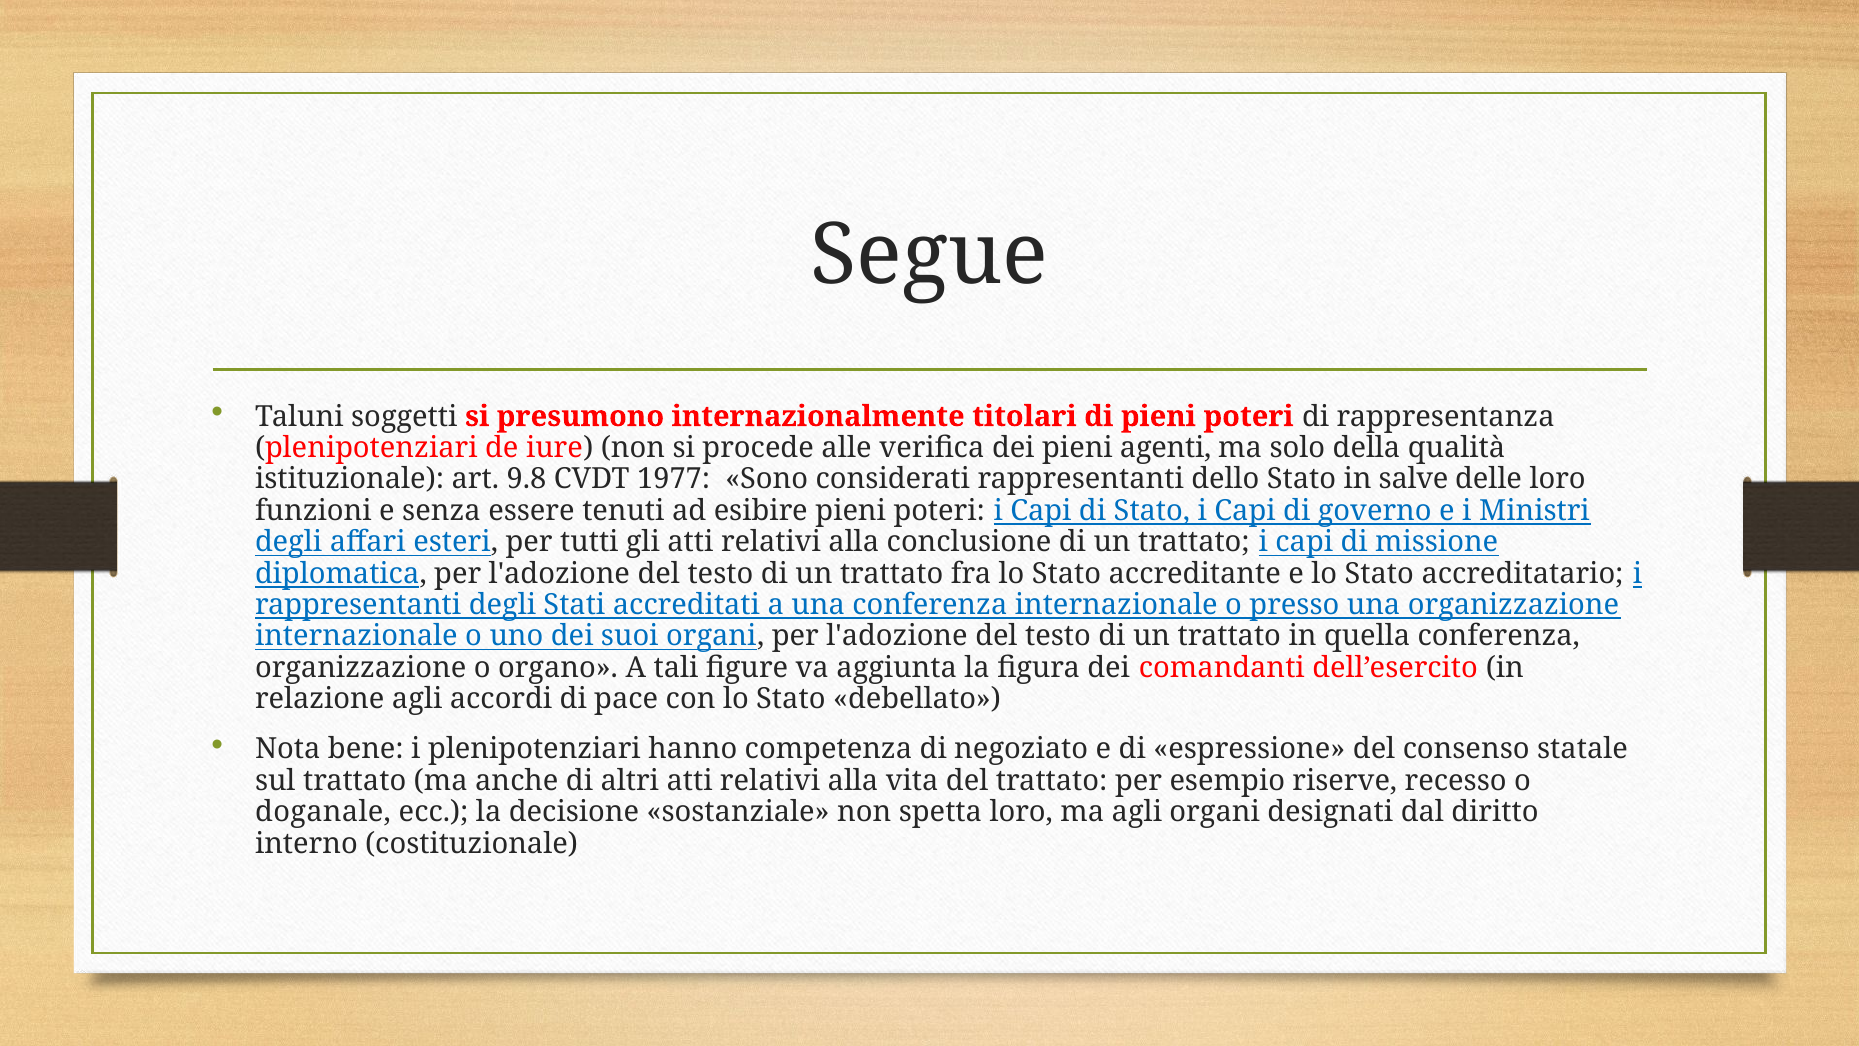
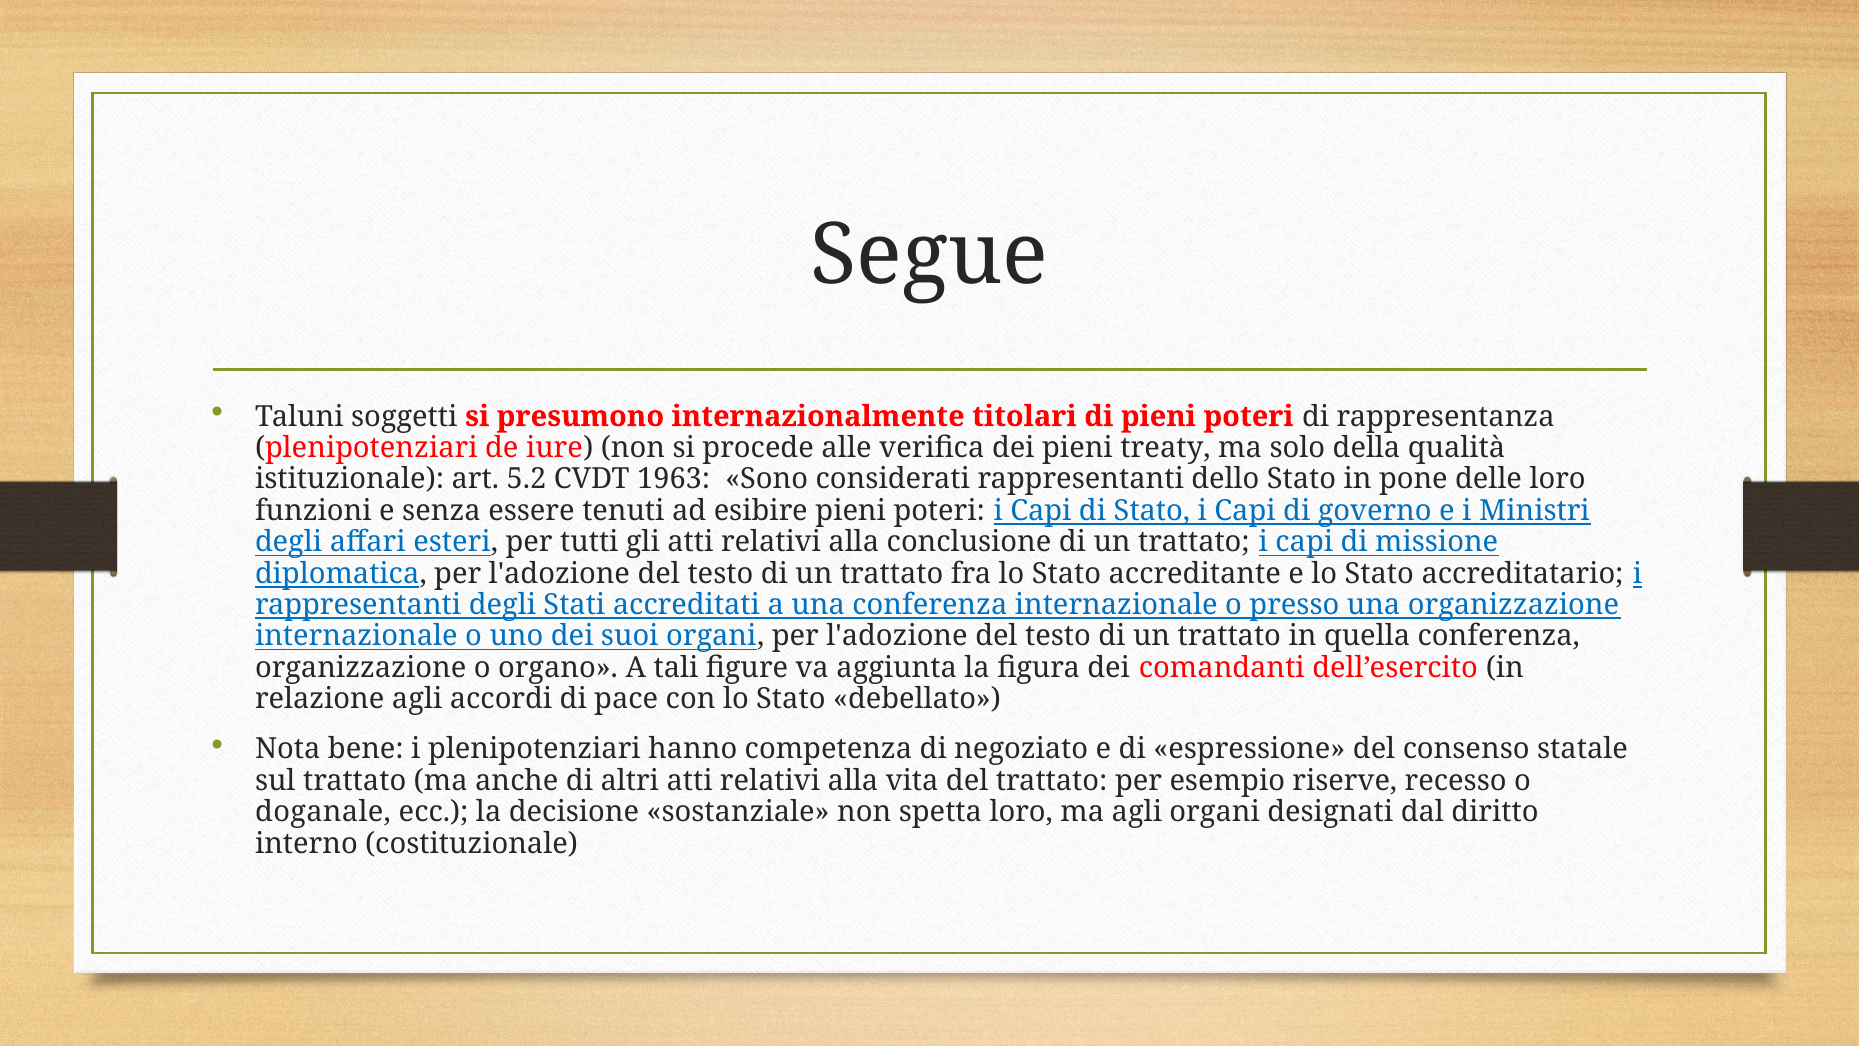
agenti: agenti -> treaty
9.8: 9.8 -> 5.2
1977: 1977 -> 1963
salve: salve -> pone
